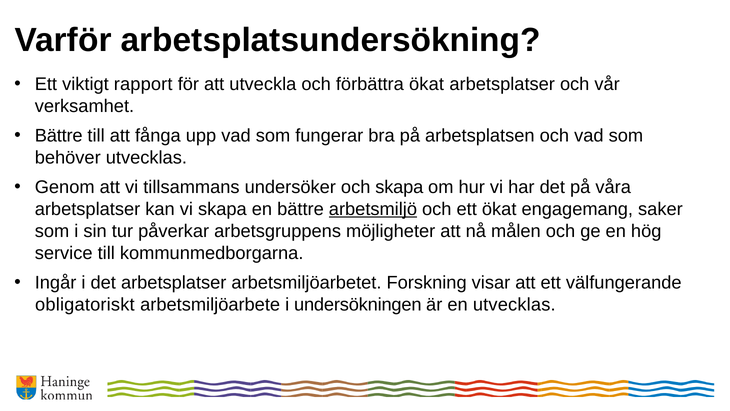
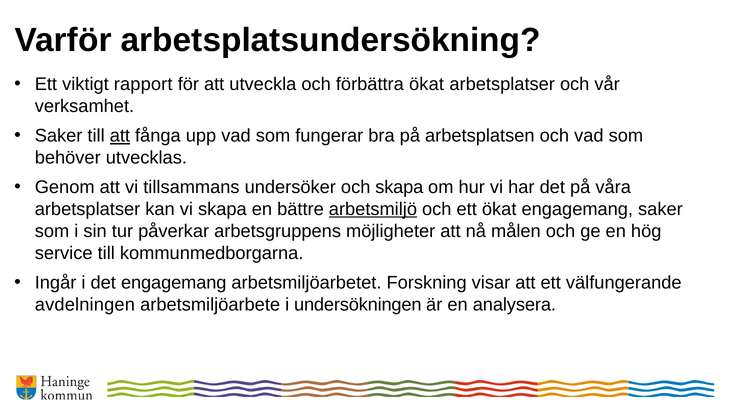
Bättre at (59, 136): Bättre -> Saker
att at (120, 136) underline: none -> present
det arbetsplatser: arbetsplatser -> engagemang
obligatoriskt: obligatoriskt -> avdelningen
en utvecklas: utvecklas -> analysera
